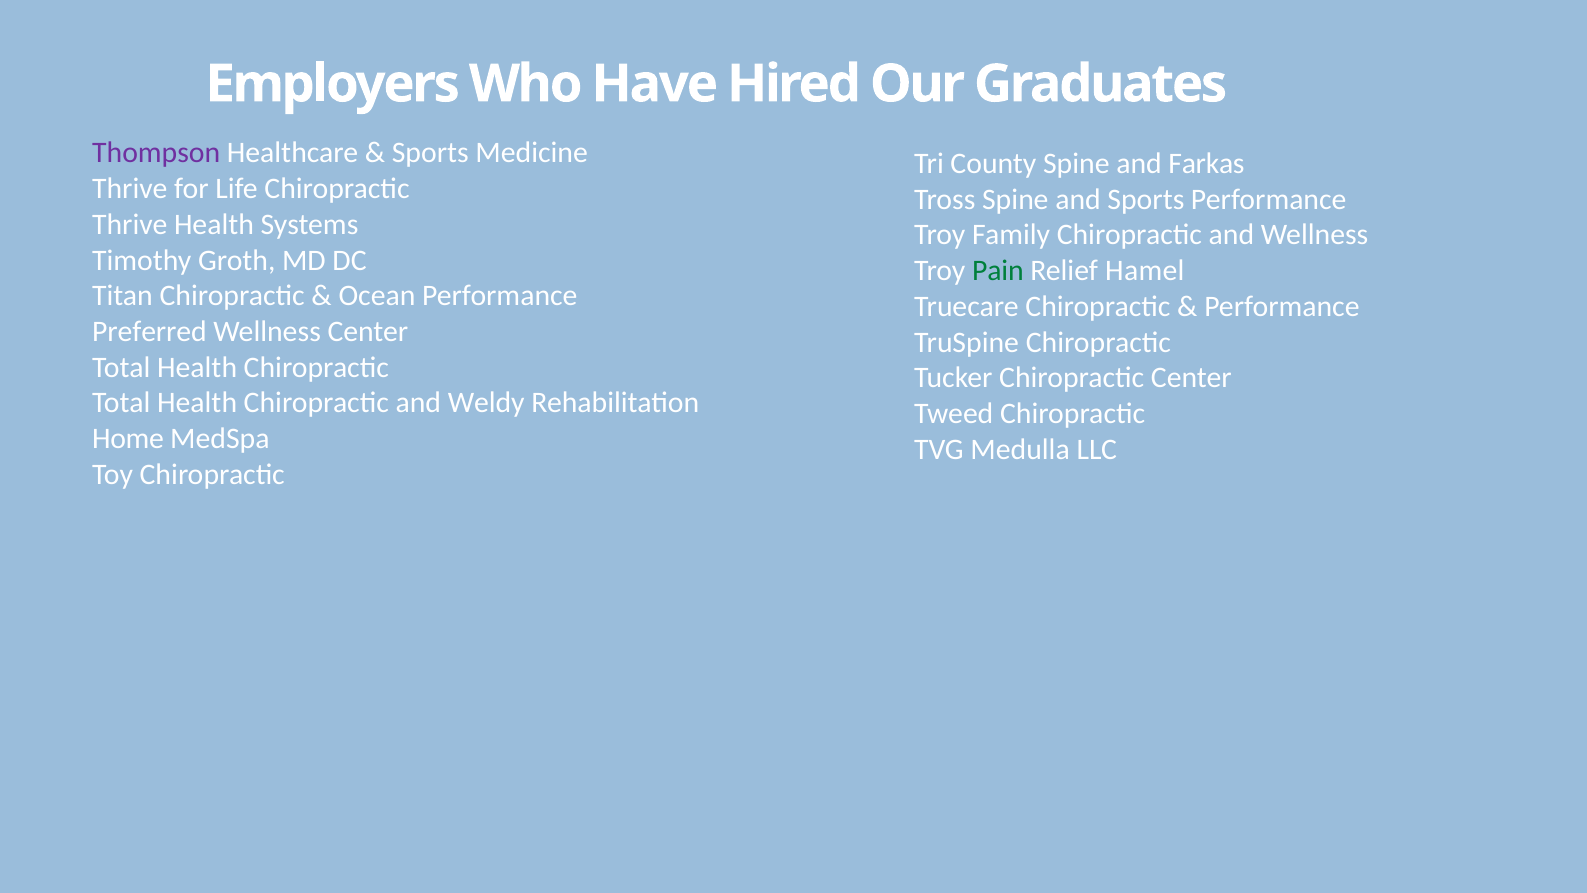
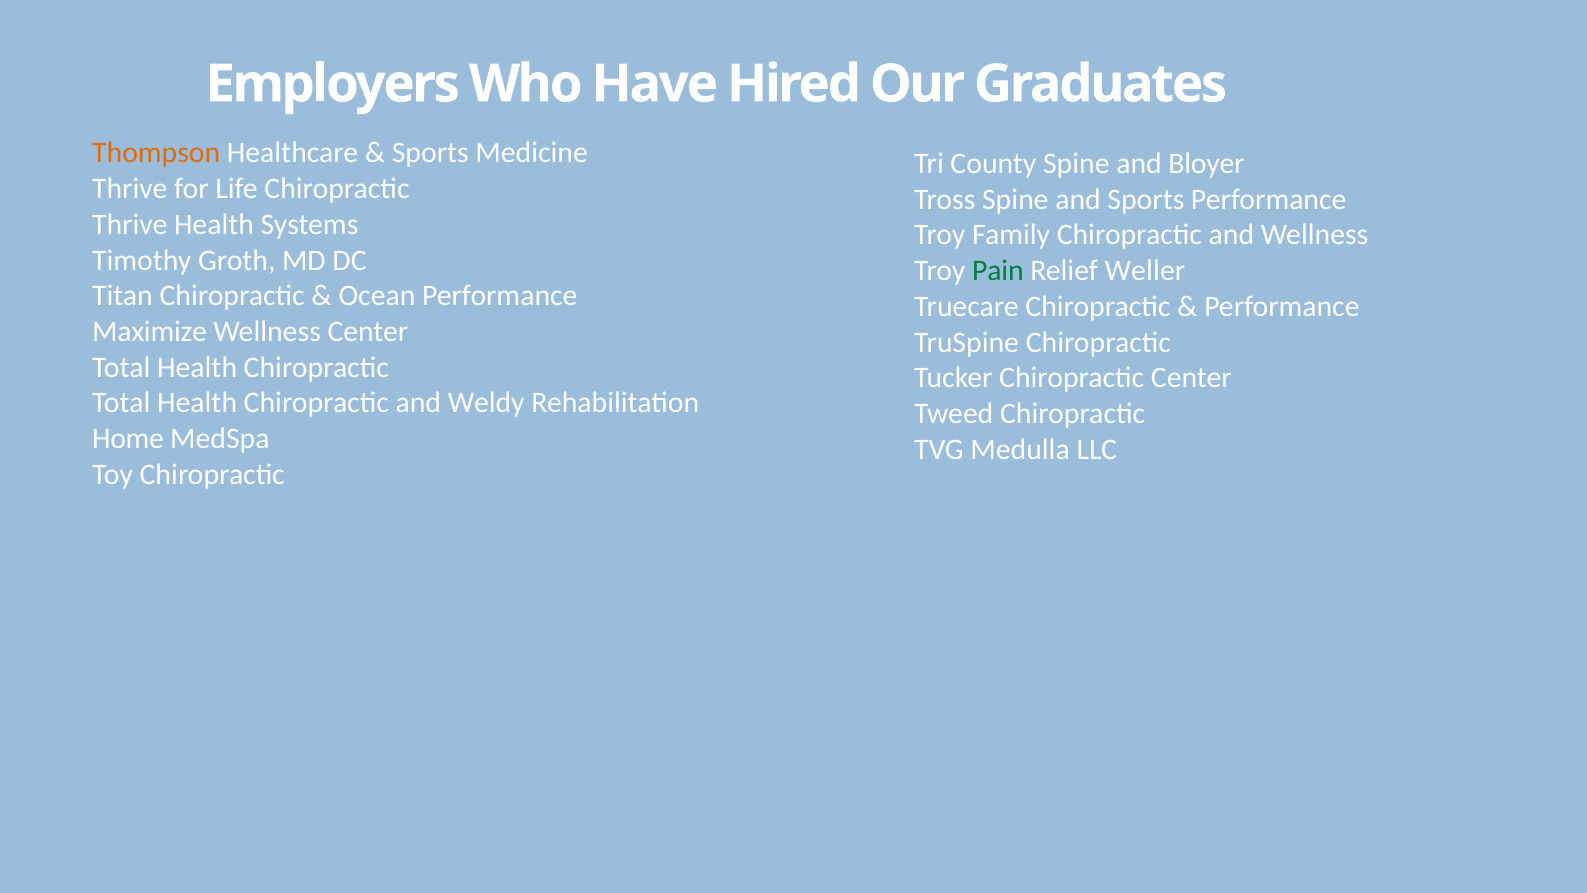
Thompson colour: purple -> orange
Farkas: Farkas -> Bloyer
Hamel: Hamel -> Weller
Preferred: Preferred -> Maximize
